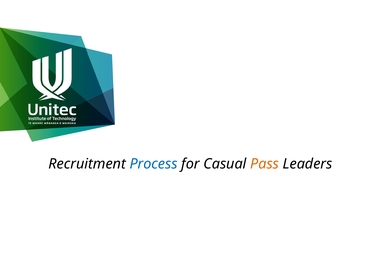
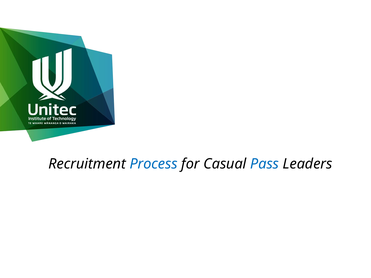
Pass colour: orange -> blue
